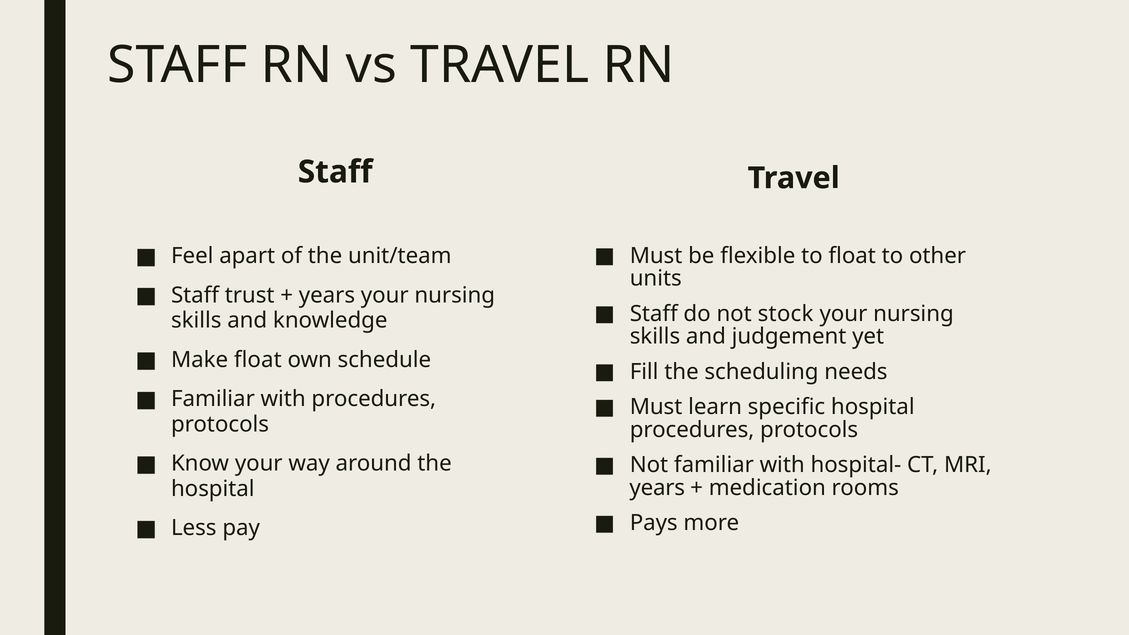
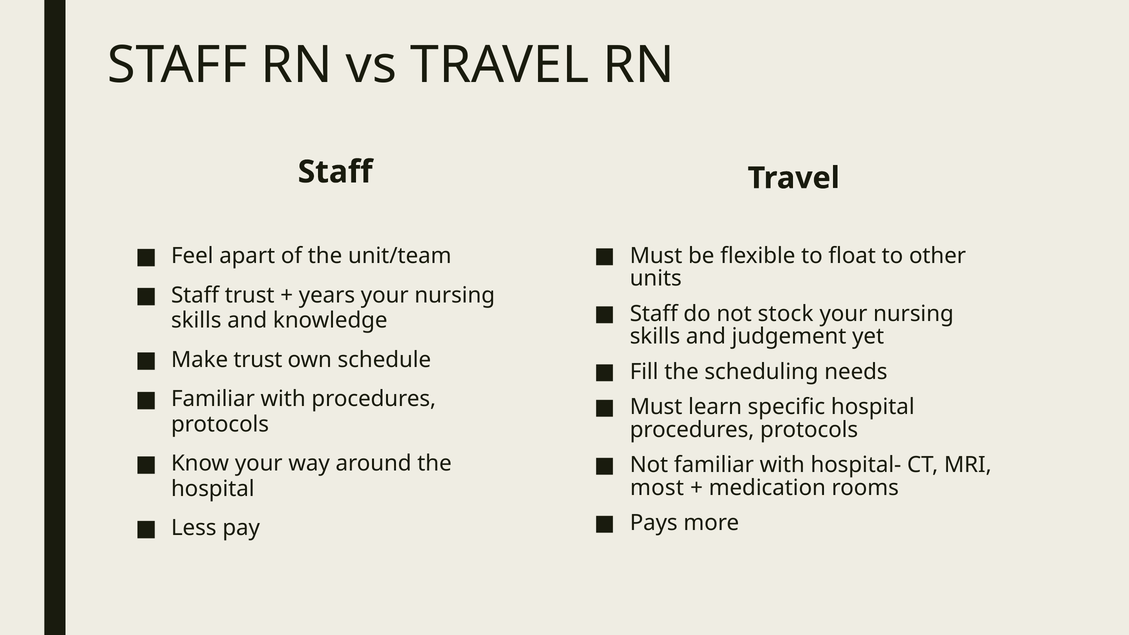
Make float: float -> trust
years at (657, 488): years -> most
